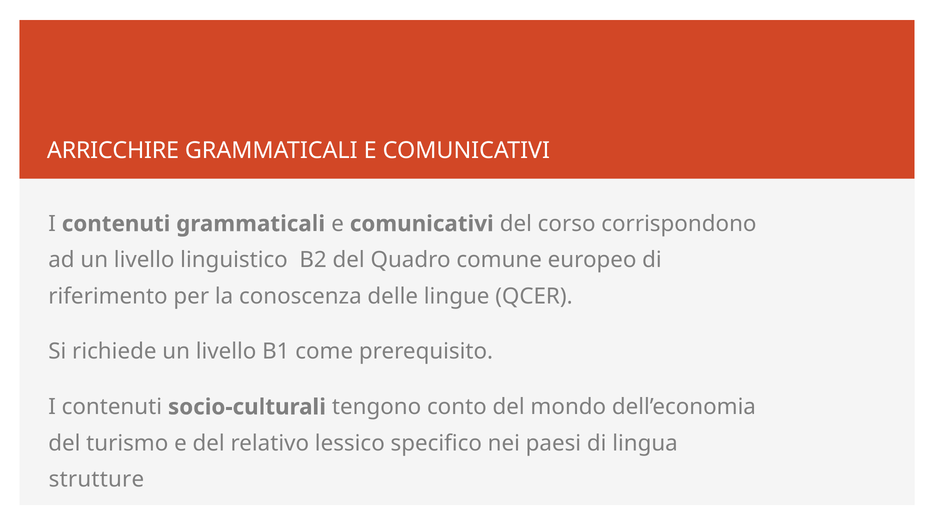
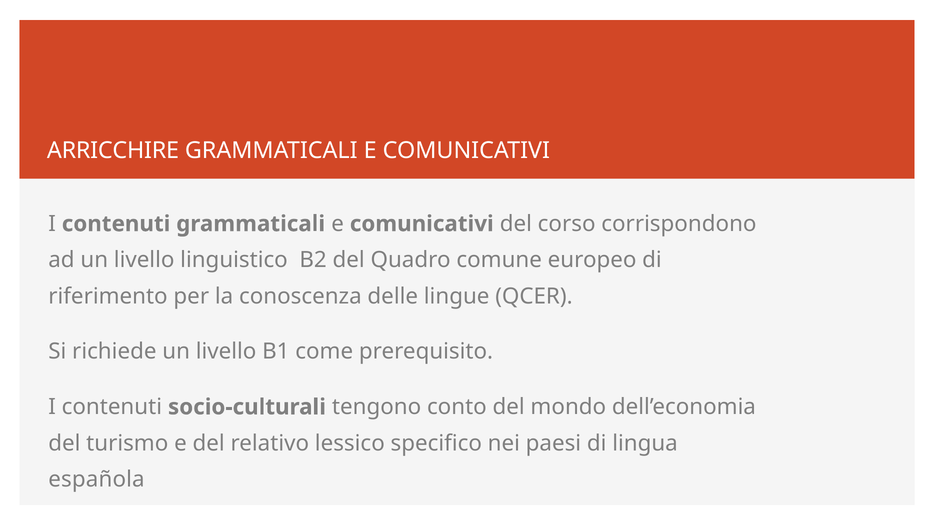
strutture: strutture -> española
